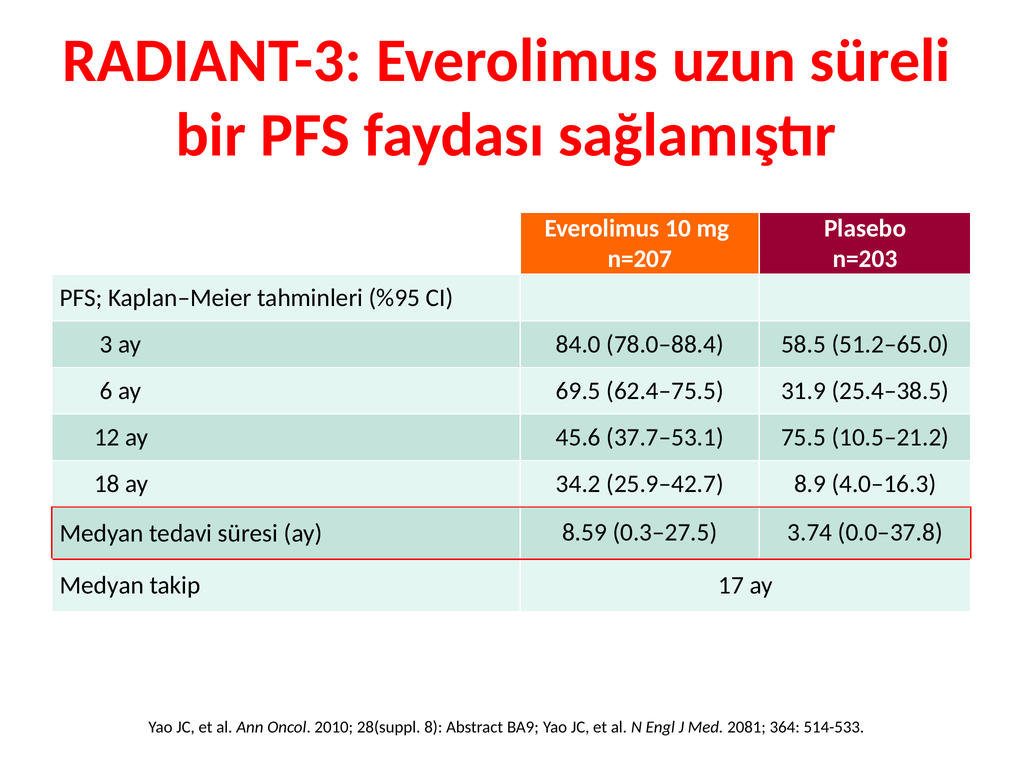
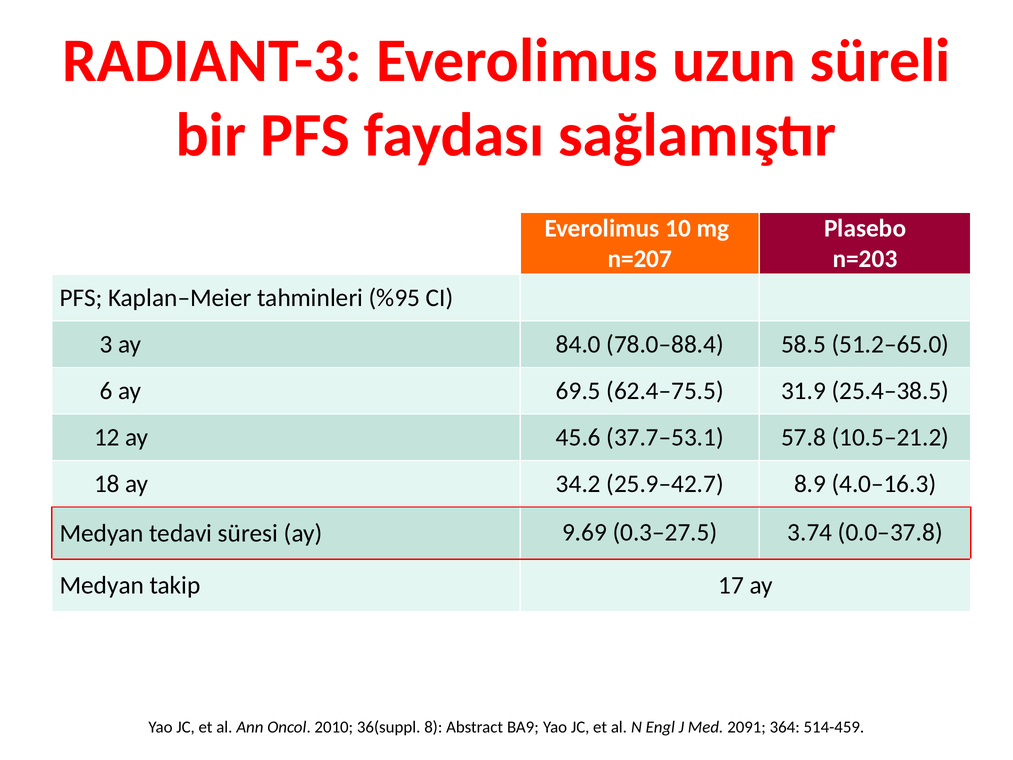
75.5: 75.5 -> 57.8
8.59: 8.59 -> 9.69
28(suppl: 28(suppl -> 36(suppl
2081: 2081 -> 2091
514-533: 514-533 -> 514-459
